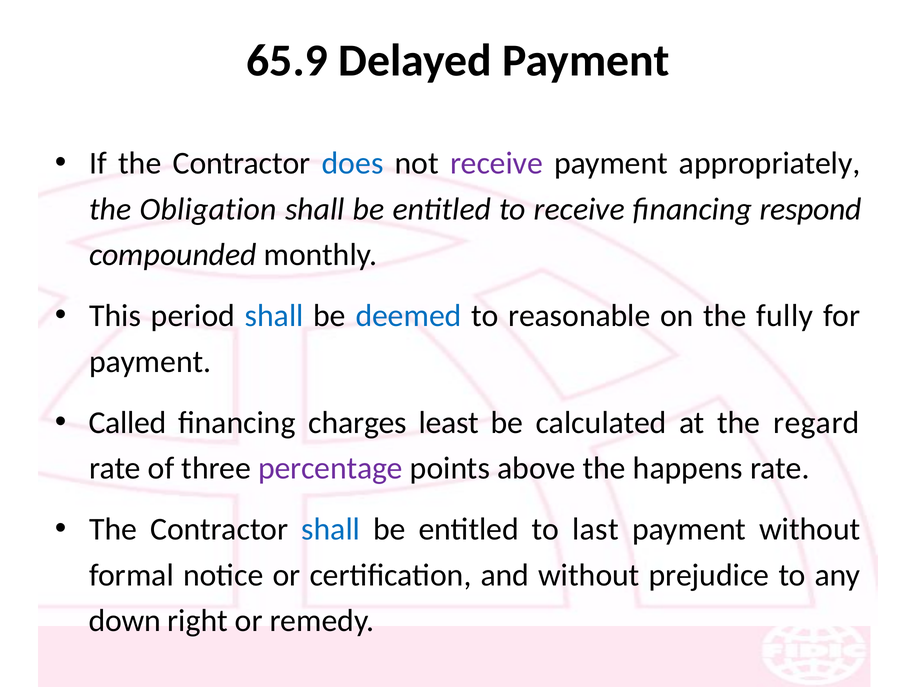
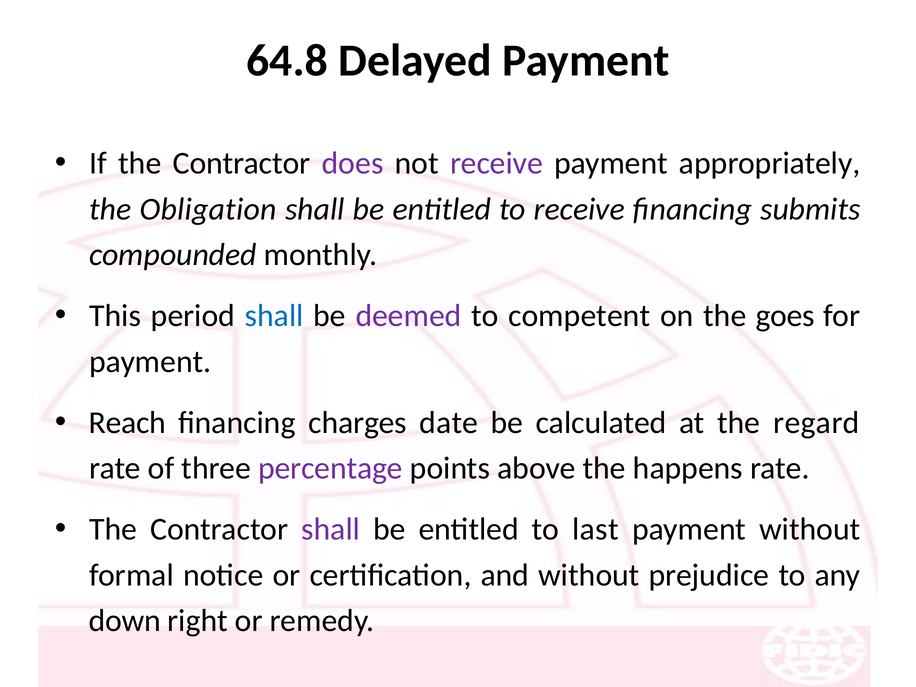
65.9: 65.9 -> 64.8
does colour: blue -> purple
respond: respond -> submits
deemed colour: blue -> purple
reasonable: reasonable -> competent
fully: fully -> goes
Called: Called -> Reach
least: least -> date
shall at (331, 529) colour: blue -> purple
